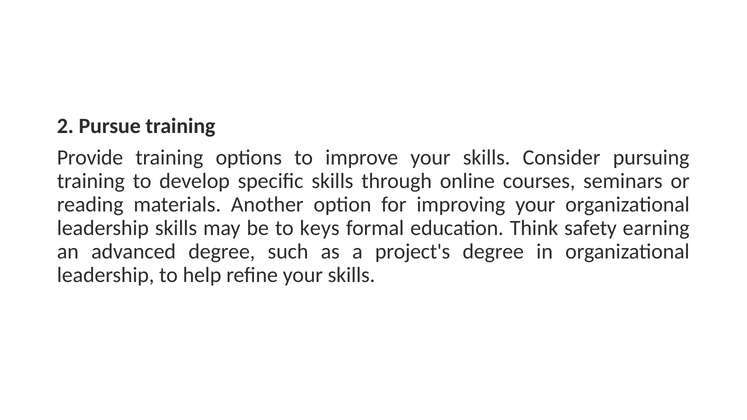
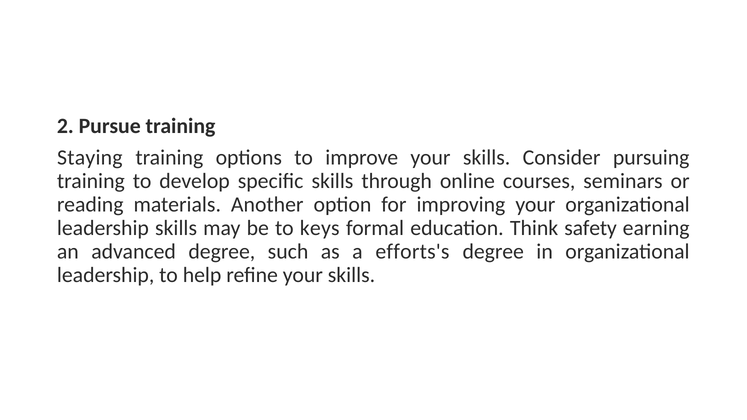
Provide: Provide -> Staying
project's: project's -> efforts's
